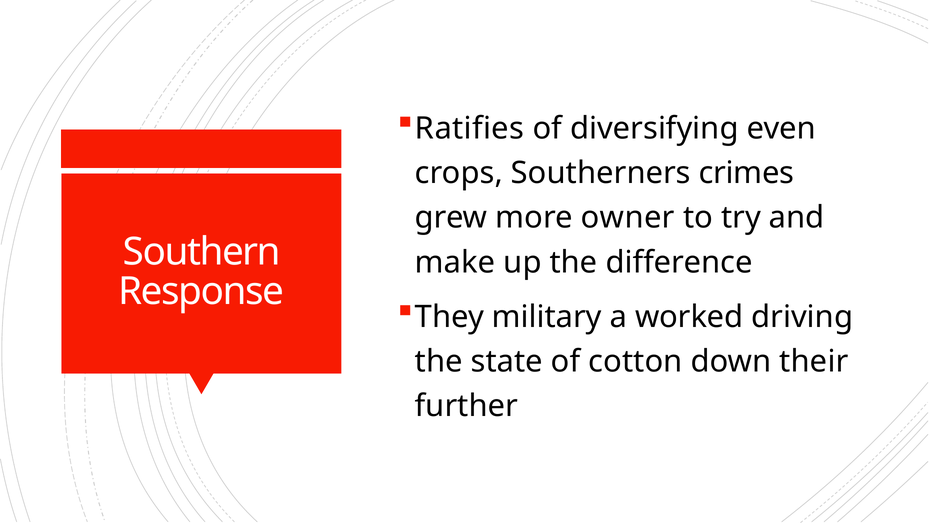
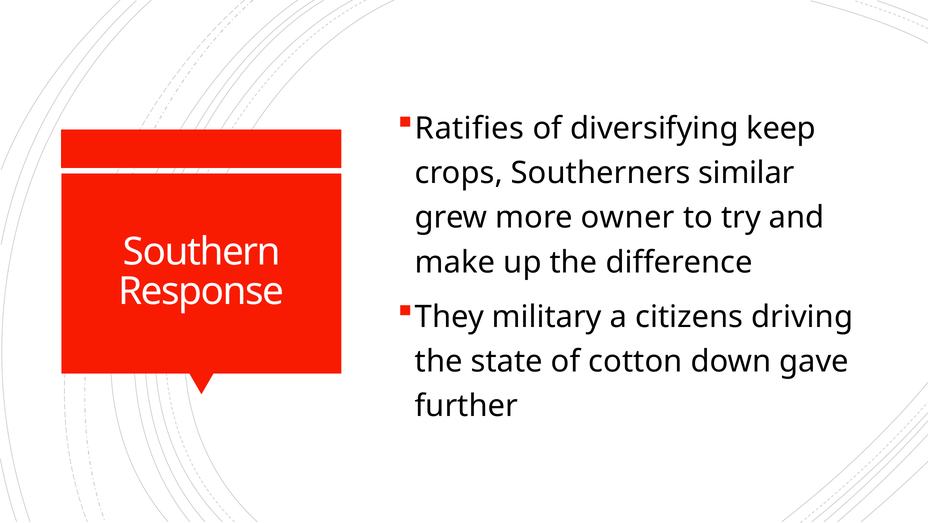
even: even -> keep
crimes: crimes -> similar
worked: worked -> citizens
their: their -> gave
